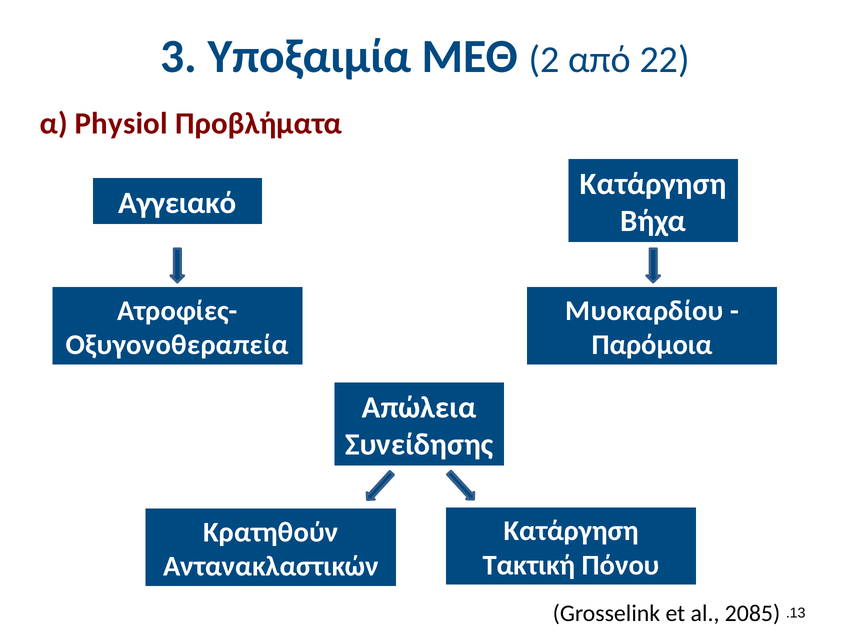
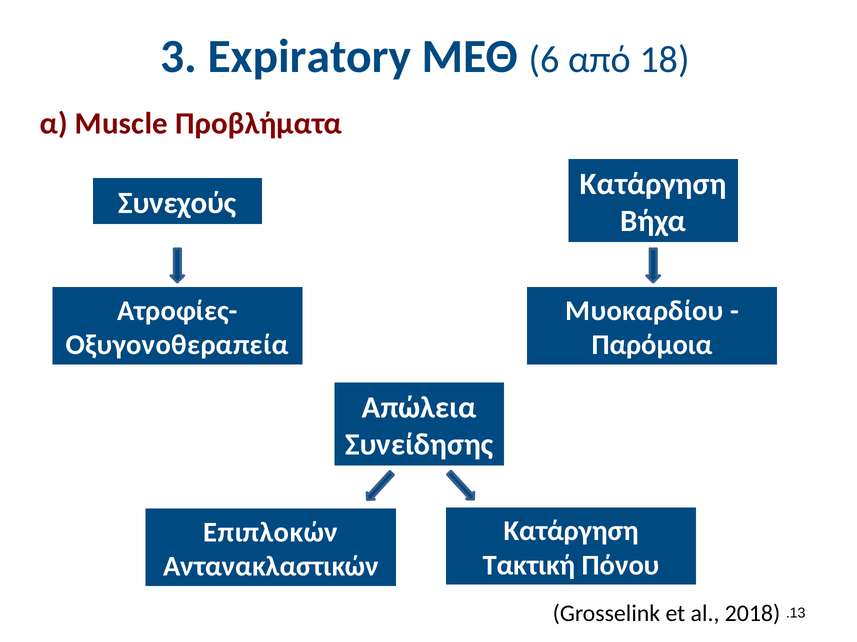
Υποξαιμία: Υποξαιμία -> Expiratory
2: 2 -> 6
22: 22 -> 18
Physiol: Physiol -> Muscle
Αγγειακό: Αγγειακό -> Συνεχούς
Κρατηθούν: Κρατηθούν -> Επιπλοκών
2085: 2085 -> 2018
